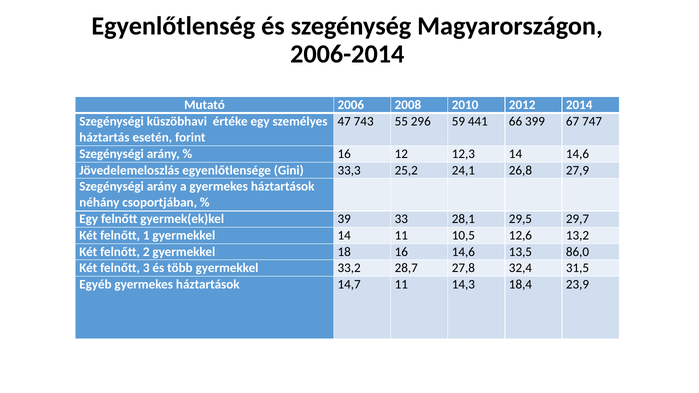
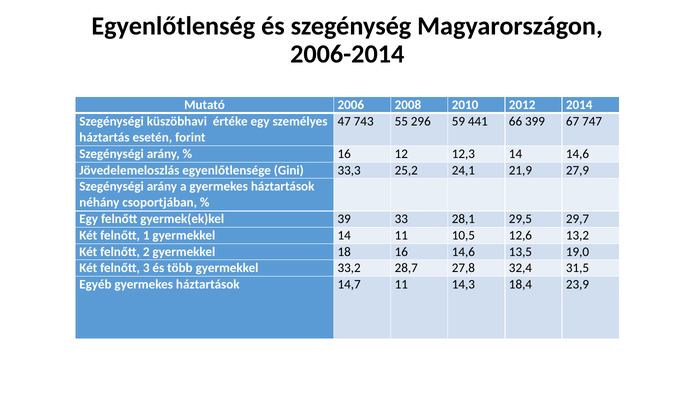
26,8: 26,8 -> 21,9
86,0: 86,0 -> 19,0
